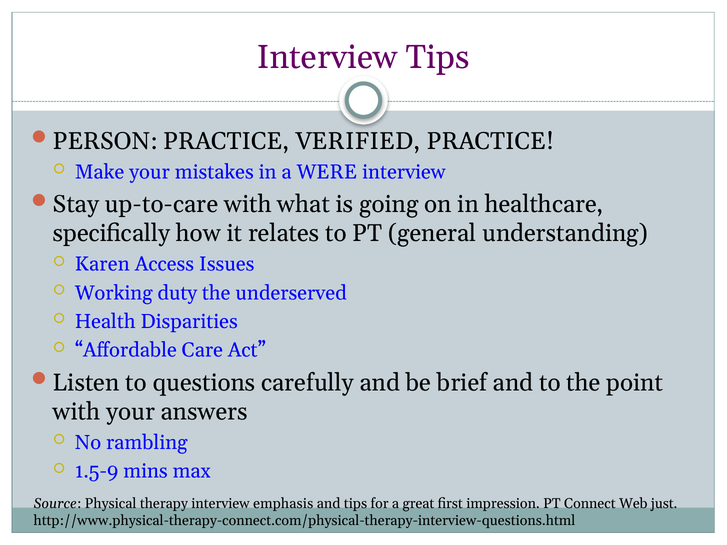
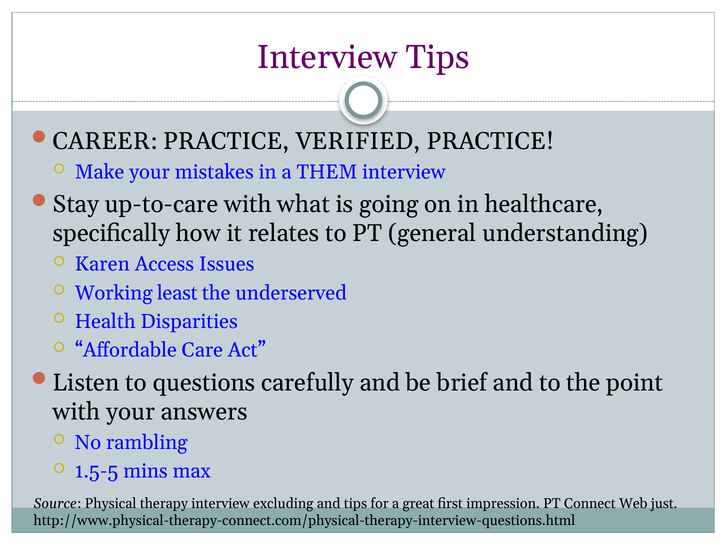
PERSON: PERSON -> CAREER
WERE: WERE -> THEM
duty: duty -> least
1.5-9: 1.5-9 -> 1.5-5
emphasis: emphasis -> excluding
